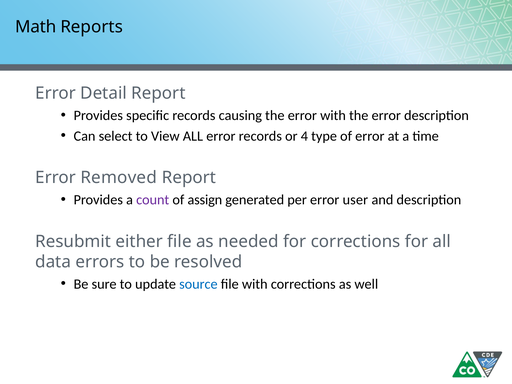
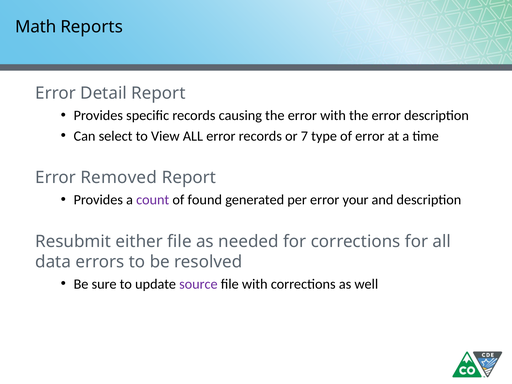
4: 4 -> 7
assign: assign -> found
user: user -> your
source colour: blue -> purple
